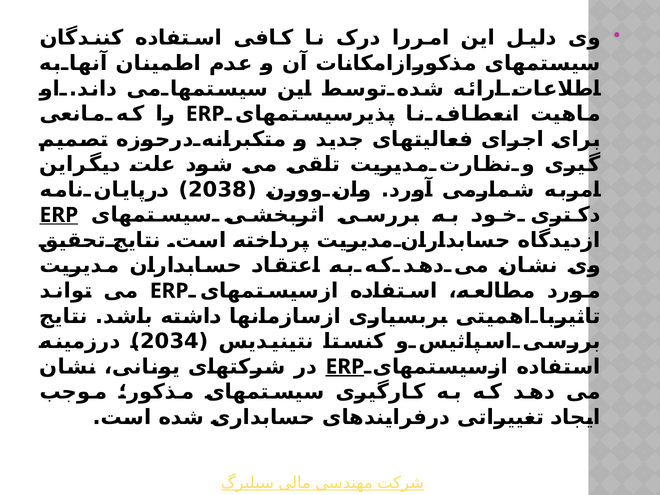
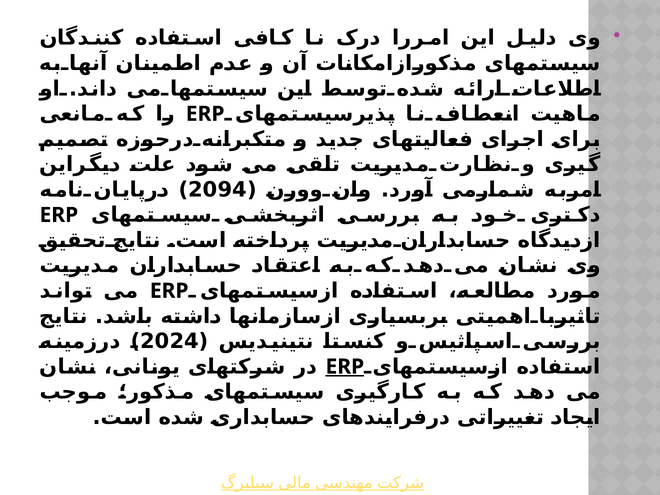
2038: 2038 -> 2094
ERP at (59, 215) underline: present -> none
2034: 2034 -> 2024
